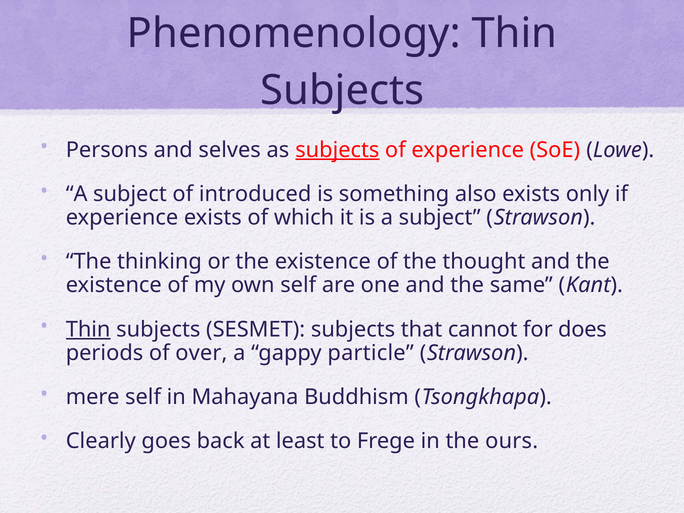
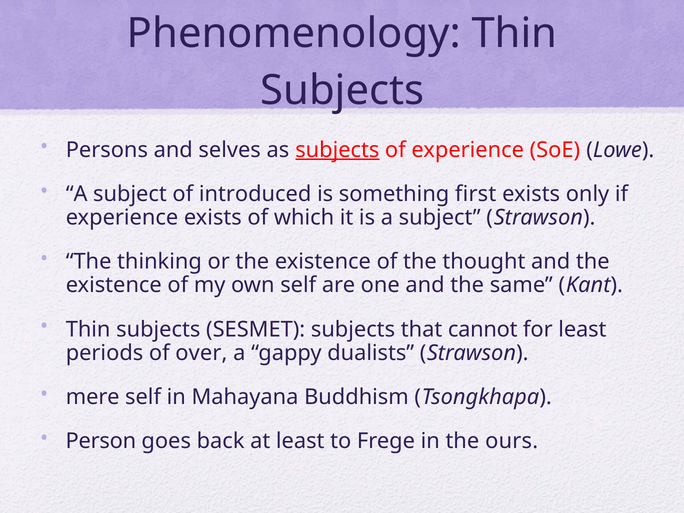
also: also -> first
Thin at (88, 329) underline: present -> none
for does: does -> least
particle: particle -> dualists
Clearly: Clearly -> Person
